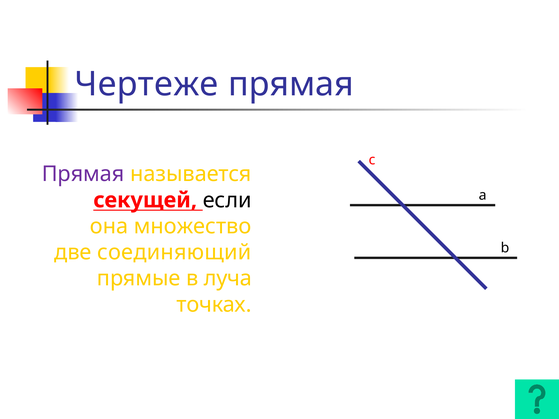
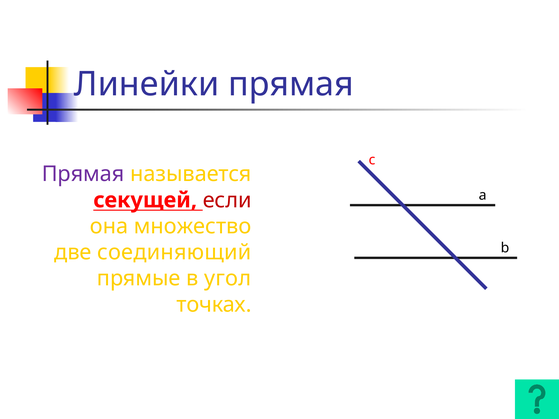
Чертеже: Чертеже -> Линейки
если colour: black -> red
луча: луча -> угол
